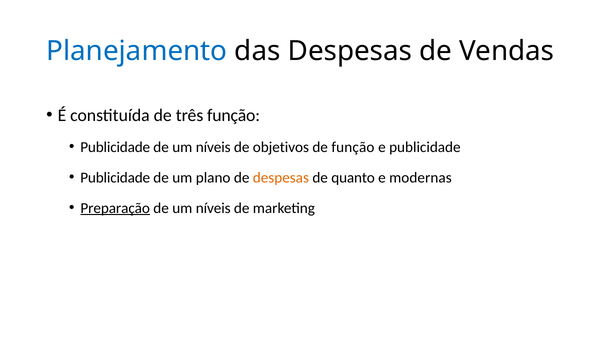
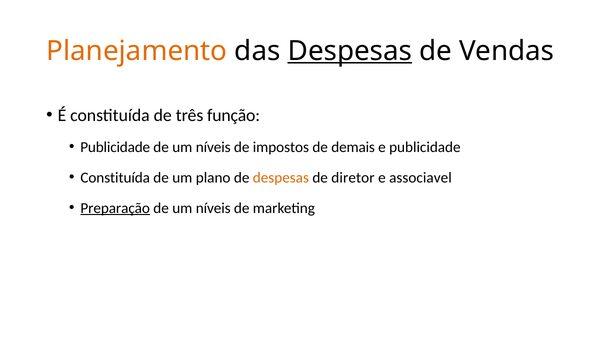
Planejamento colour: blue -> orange
Despesas at (350, 51) underline: none -> present
objetivos: objetivos -> impostos
de função: função -> demais
Publicidade at (115, 178): Publicidade -> Constituída
quanto: quanto -> diretor
modernas: modernas -> associavel
